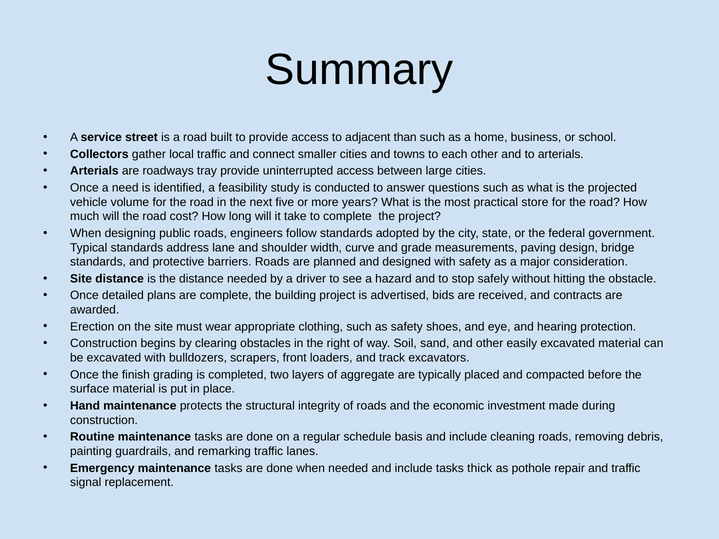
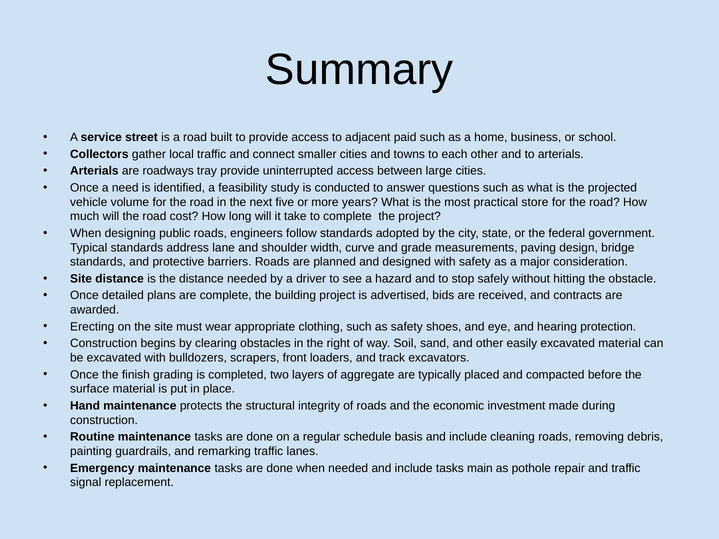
than: than -> paid
Erection: Erection -> Erecting
thick: thick -> main
